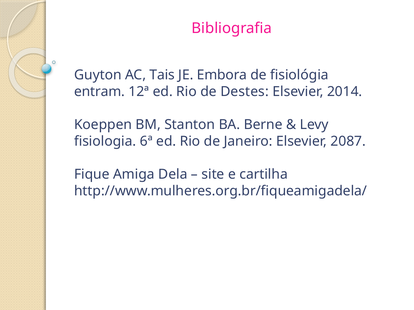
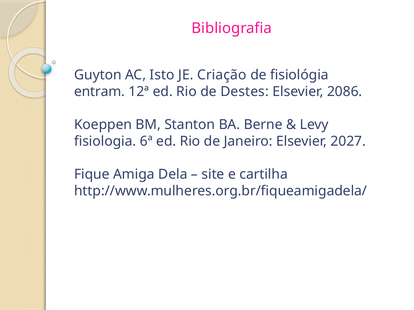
Tais: Tais -> Isto
Embora: Embora -> Criação
2014: 2014 -> 2086
2087: 2087 -> 2027
